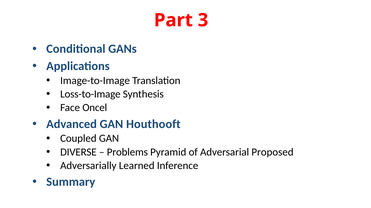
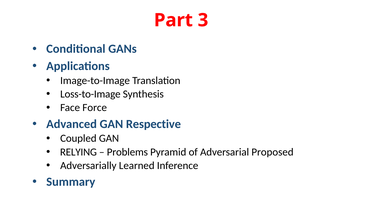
Oncel: Oncel -> Force
Houthooft: Houthooft -> Respective
DIVERSE: DIVERSE -> RELYING
